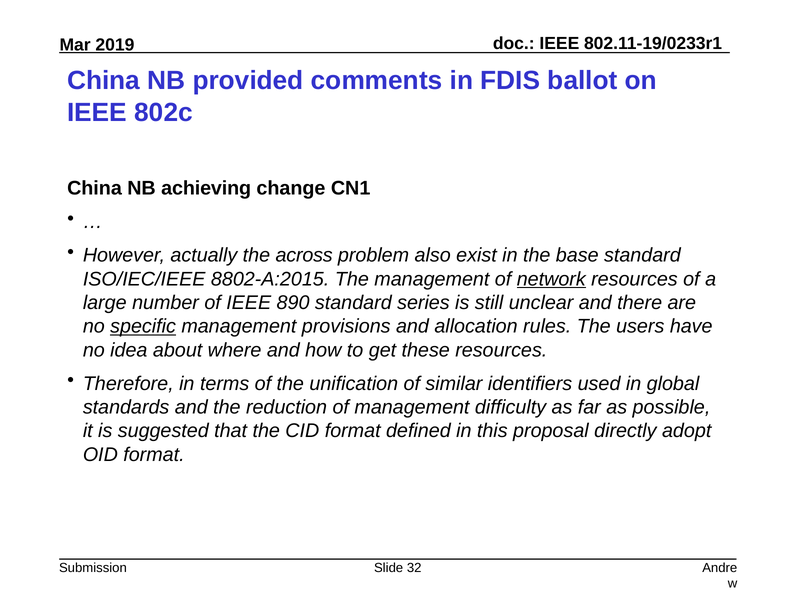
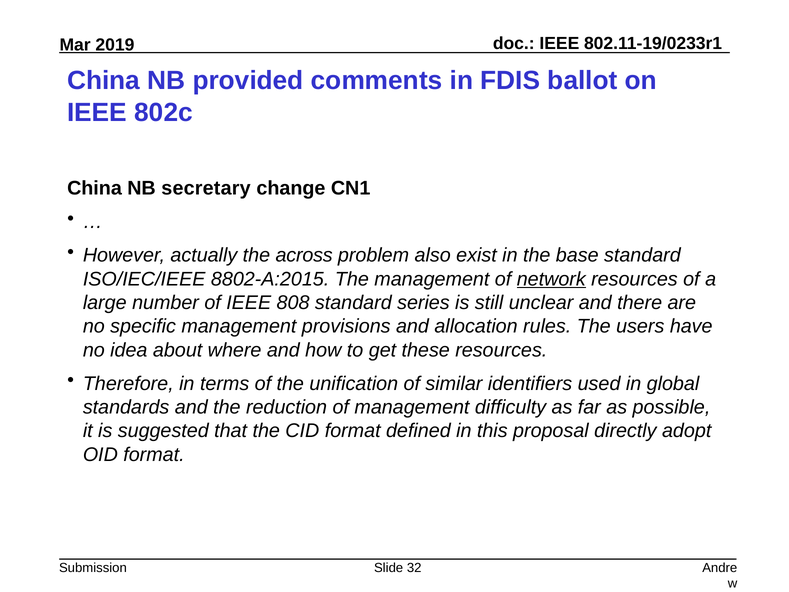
achieving: achieving -> secretary
890: 890 -> 808
specific underline: present -> none
